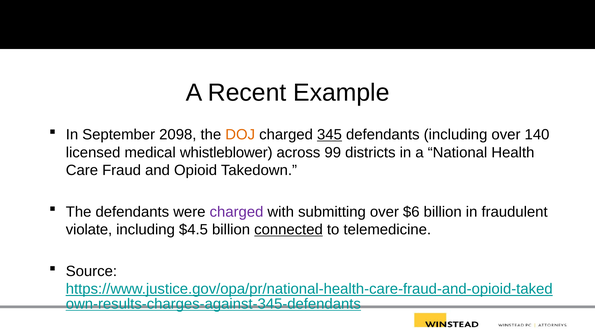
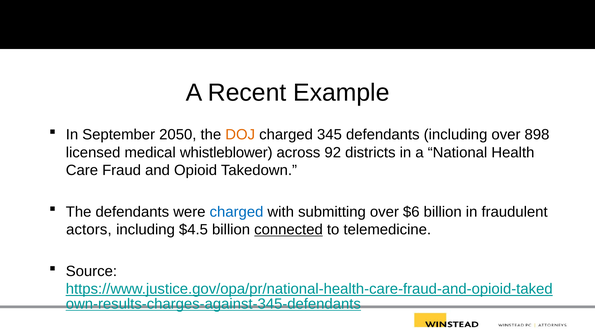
2098: 2098 -> 2050
345 underline: present -> none
140: 140 -> 898
99: 99 -> 92
charged at (237, 212) colour: purple -> blue
violate: violate -> actors
